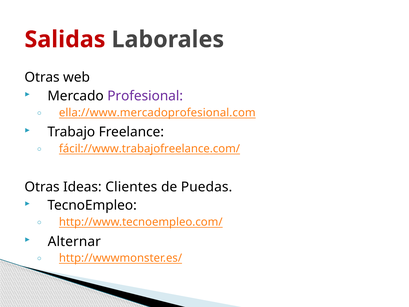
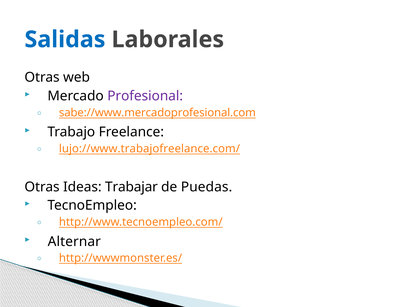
Salidas colour: red -> blue
ella://www.mercadoprofesional.com: ella://www.mercadoprofesional.com -> sabe://www.mercadoprofesional.com
fácil://www.trabajofreelance.com/: fácil://www.trabajofreelance.com/ -> lujo://www.trabajofreelance.com/
Clientes: Clientes -> Trabajar
